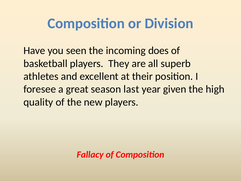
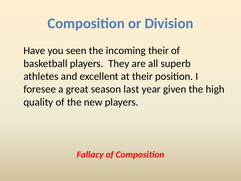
incoming does: does -> their
